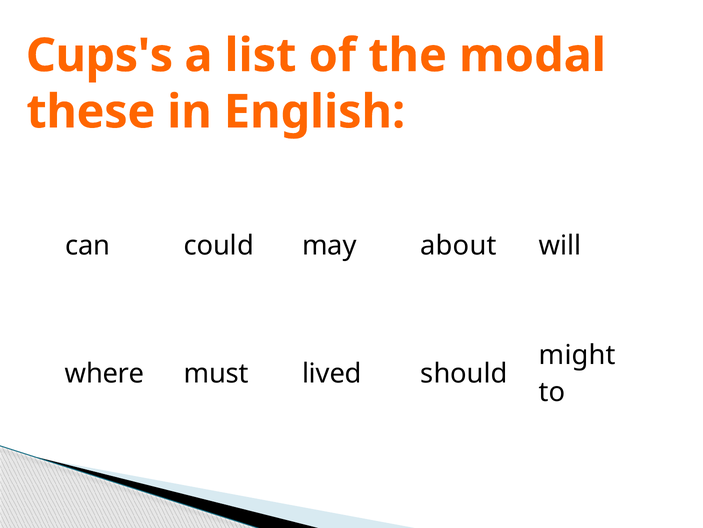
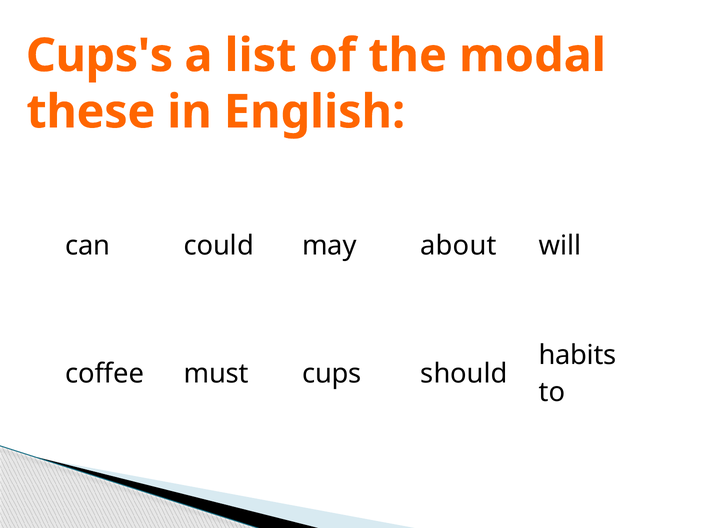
might: might -> habits
where: where -> coffee
lived: lived -> cups
